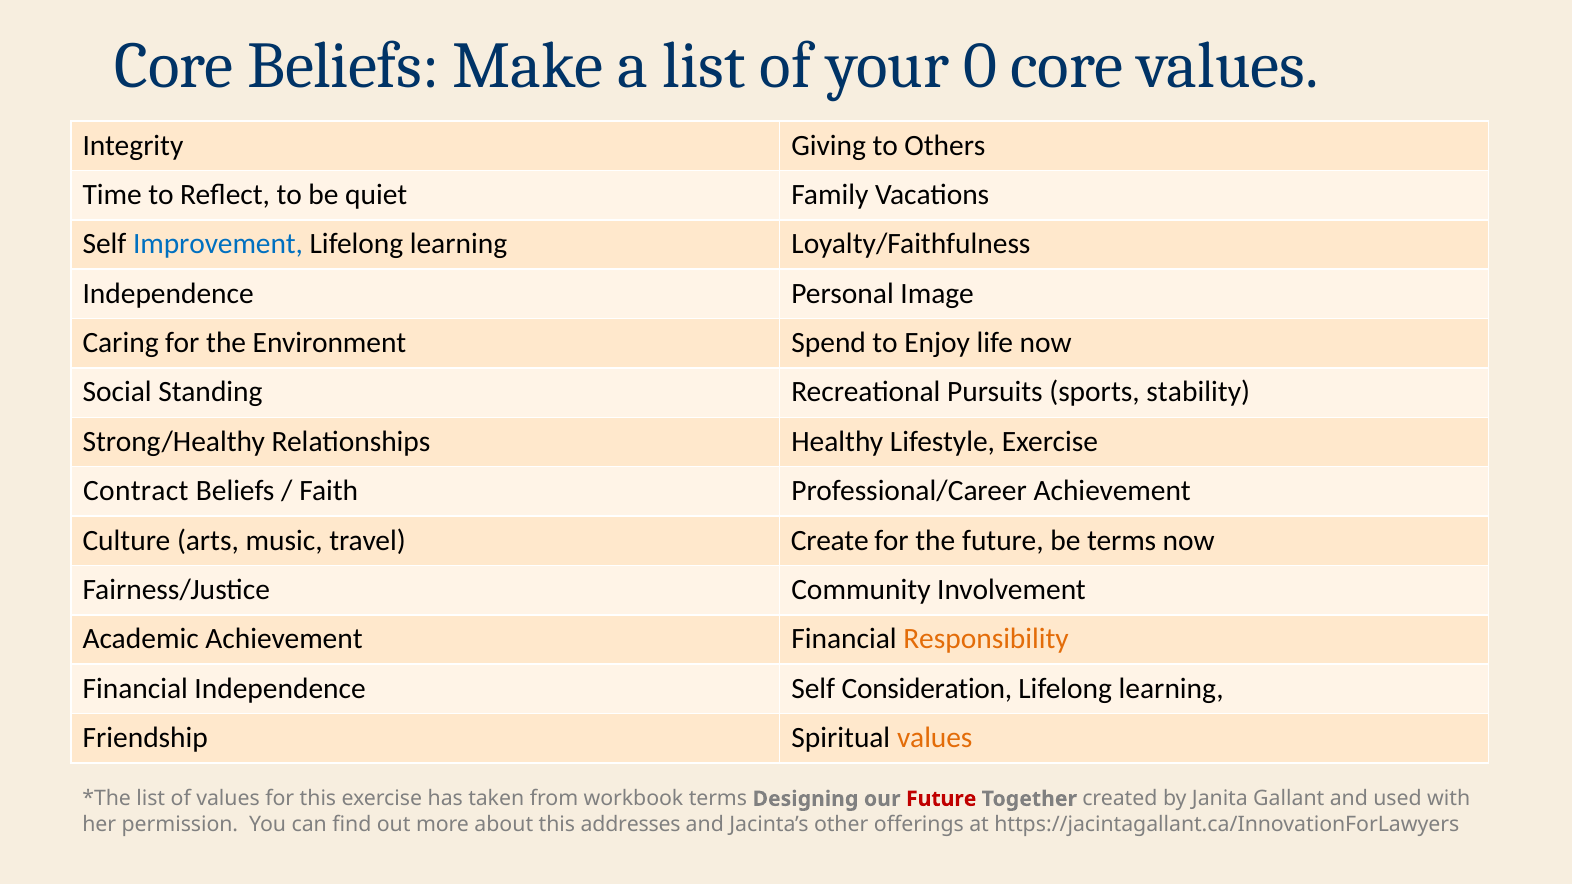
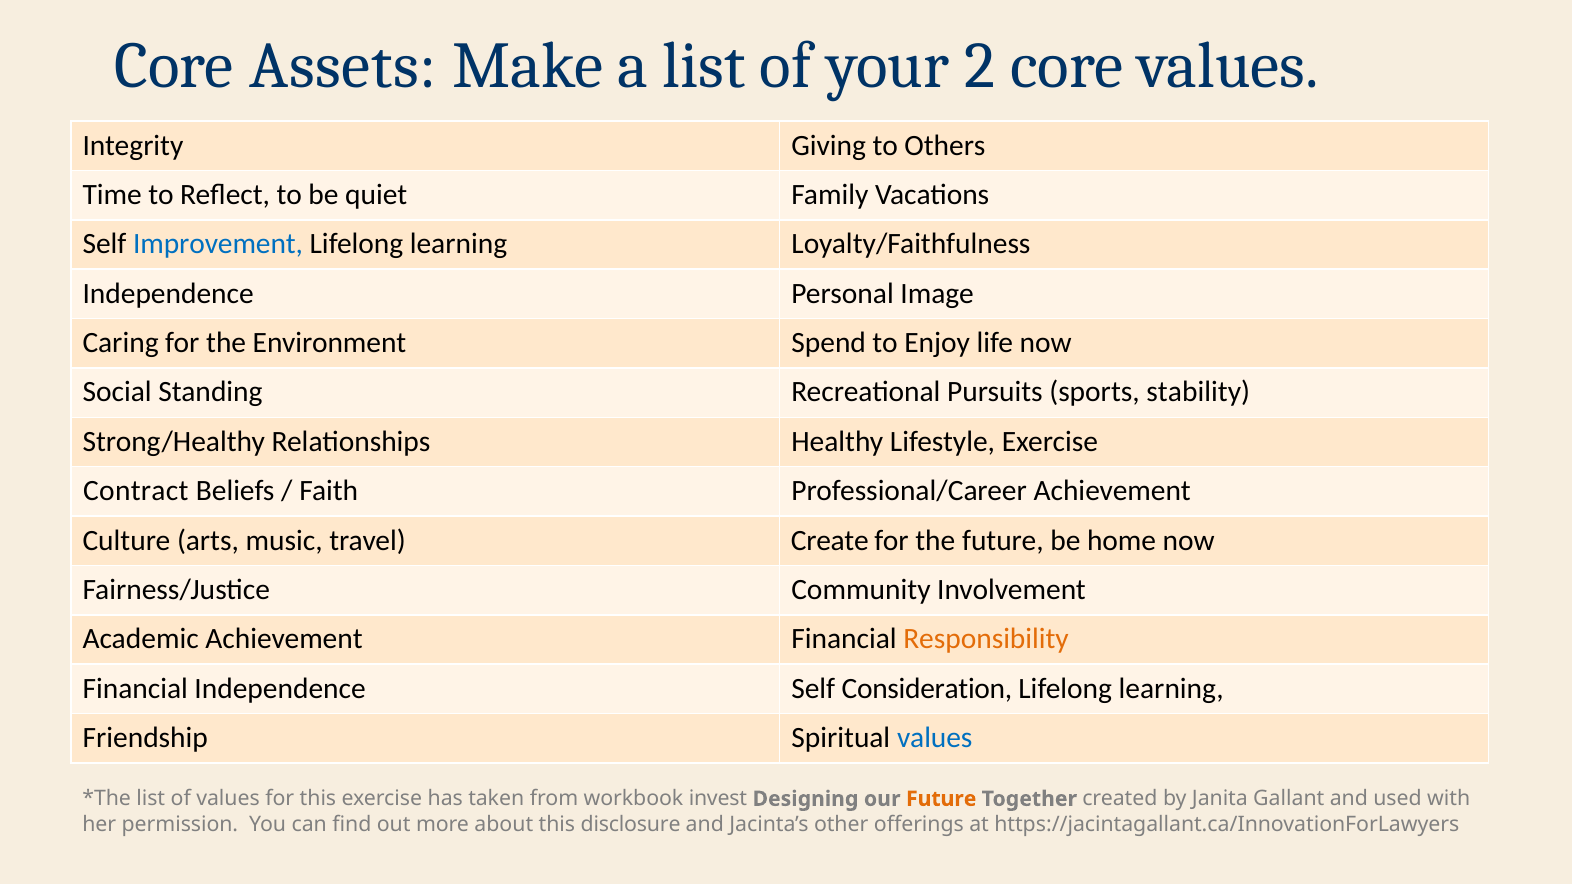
Core Beliefs: Beliefs -> Assets
0: 0 -> 2
be terms: terms -> home
values at (935, 738) colour: orange -> blue
workbook terms: terms -> invest
Future at (941, 799) colour: red -> orange
addresses: addresses -> disclosure
